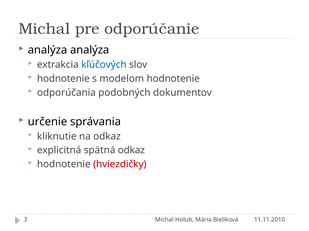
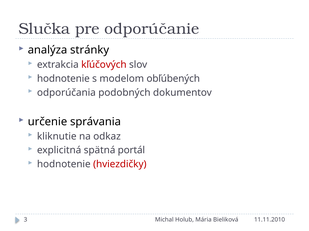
Michal at (44, 29): Michal -> Slučka
analýza analýza: analýza -> stránky
kľúčových colour: blue -> red
modelom hodnotenie: hodnotenie -> obľúbených
spätná odkaz: odkaz -> portál
